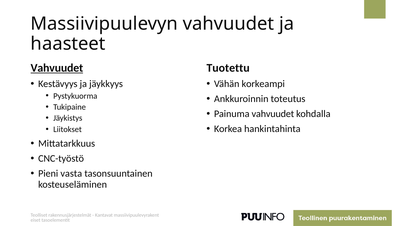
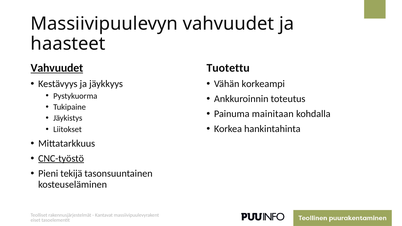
Painuma vahvuudet: vahvuudet -> mainitaan
CNC-työstö underline: none -> present
vasta: vasta -> tekijä
